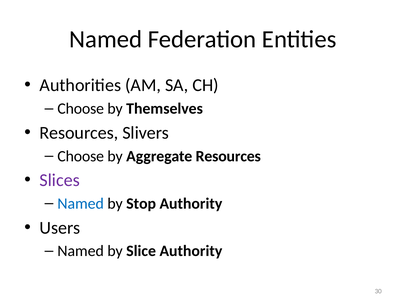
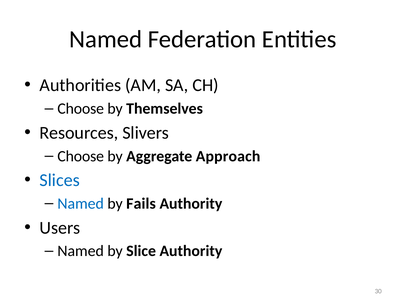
Aggregate Resources: Resources -> Approach
Slices colour: purple -> blue
Stop: Stop -> Fails
